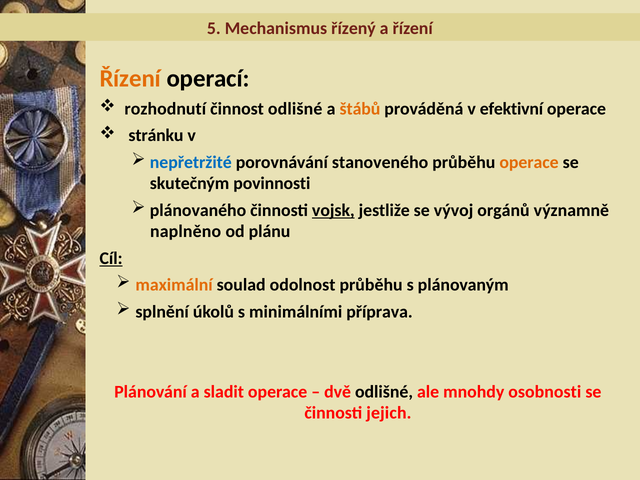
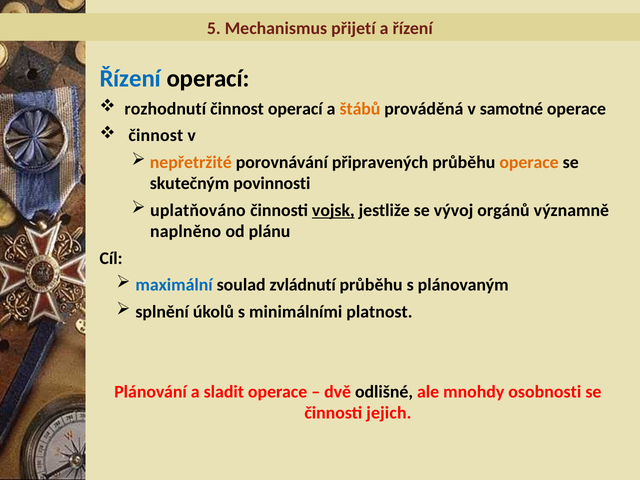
řízený: řízený -> přijetí
Řízení at (130, 78) colour: orange -> blue
činnost odlišné: odlišné -> operací
efektivní: efektivní -> samotné
stránku at (156, 136): stránku -> činnost
nepřetržité colour: blue -> orange
stanoveného: stanoveného -> připravených
plánovaného: plánovaného -> uplatňováno
Cíl underline: present -> none
maximální colour: orange -> blue
odolnost: odolnost -> zvládnutí
příprava: příprava -> platnost
